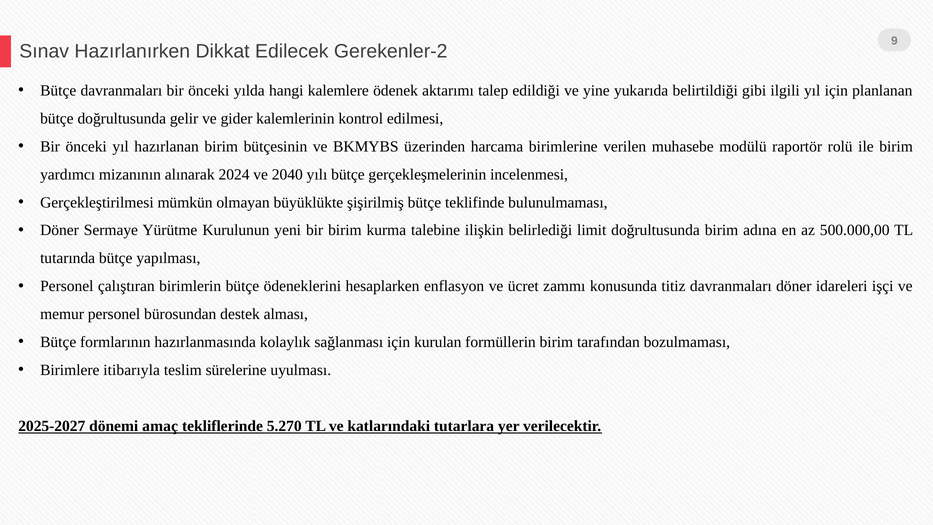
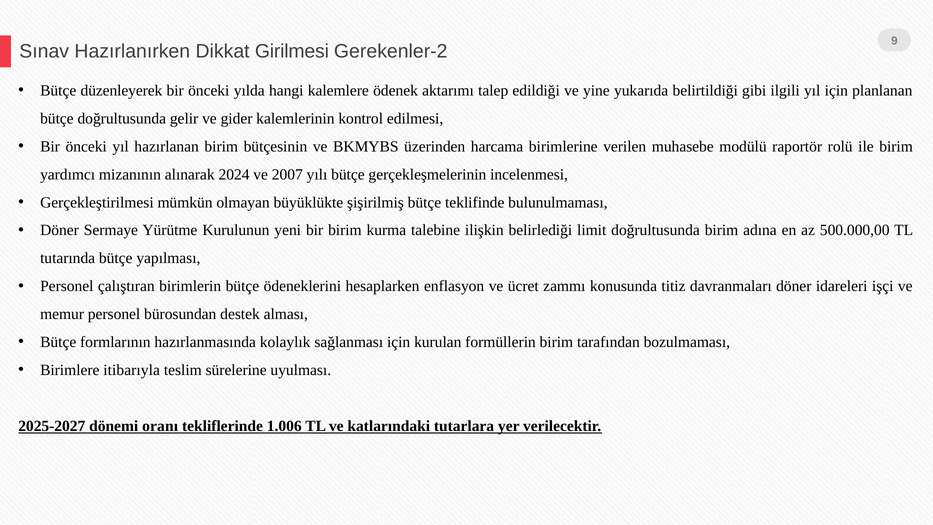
Edilecek: Edilecek -> Girilmesi
Bütçe davranmaları: davranmaları -> düzenleyerek
2040: 2040 -> 2007
amaç: amaç -> oranı
5.270: 5.270 -> 1.006
